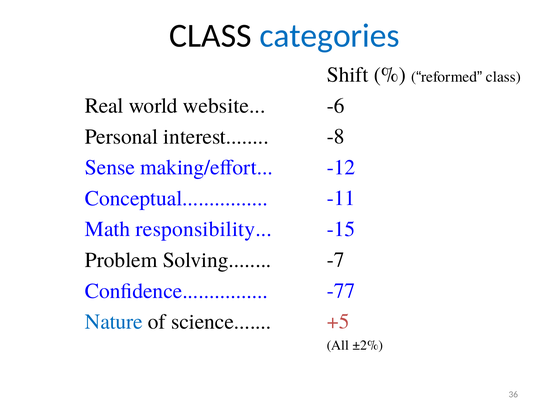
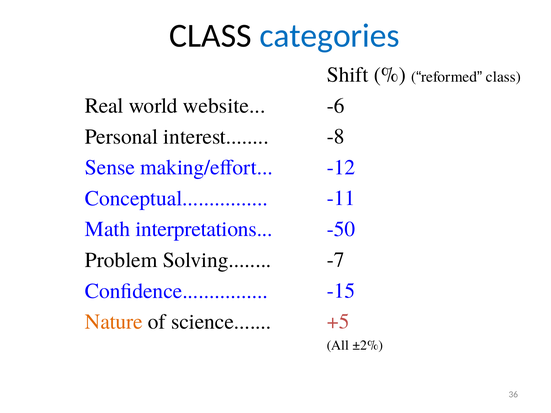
-15: -15 -> -50
responsibility: responsibility -> interpretations
-77: -77 -> -15
Nature colour: blue -> orange
